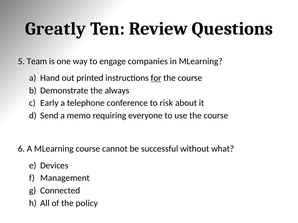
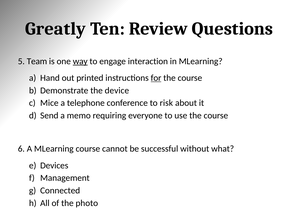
way underline: none -> present
companies: companies -> interaction
always: always -> device
Early: Early -> Mice
policy: policy -> photo
